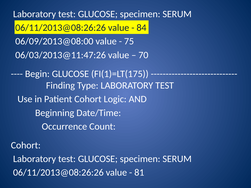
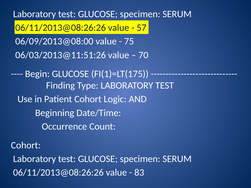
84: 84 -> 57
06/03/2013@11:47:26: 06/03/2013@11:47:26 -> 06/03/2013@11:51:26
81: 81 -> 83
